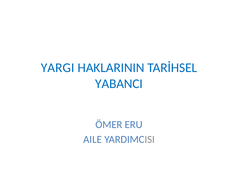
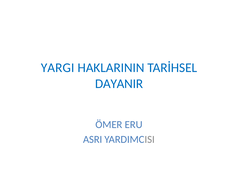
YABANCI: YABANCI -> DAYANIR
AILE: AILE -> ASRI
